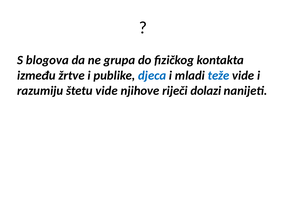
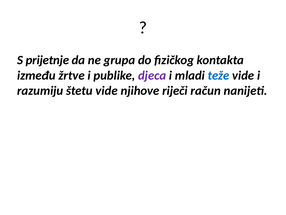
blogova: blogova -> prijetnje
djeca colour: blue -> purple
dolazi: dolazi -> račun
